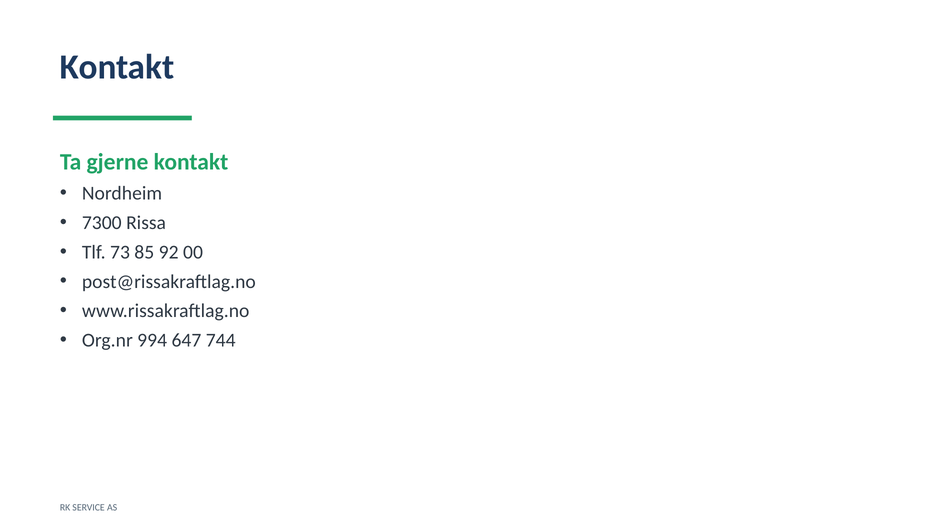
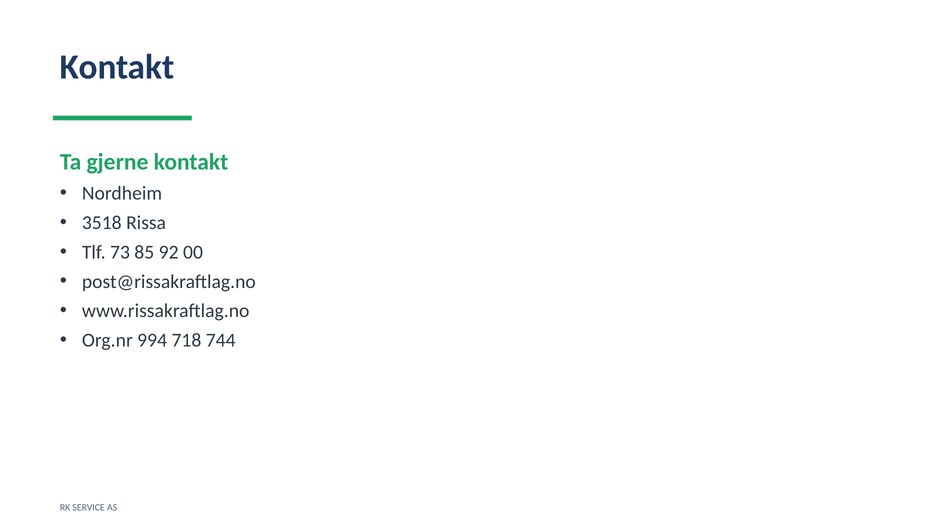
7300: 7300 -> 3518
647: 647 -> 718
